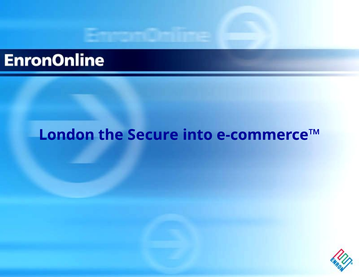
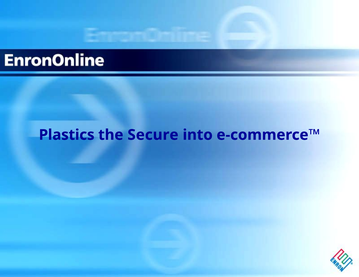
London: London -> Plastics
